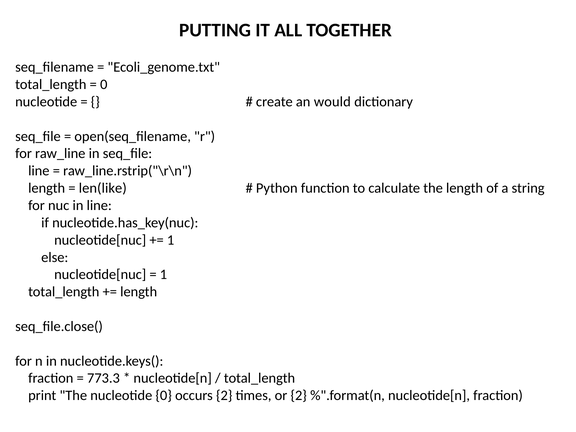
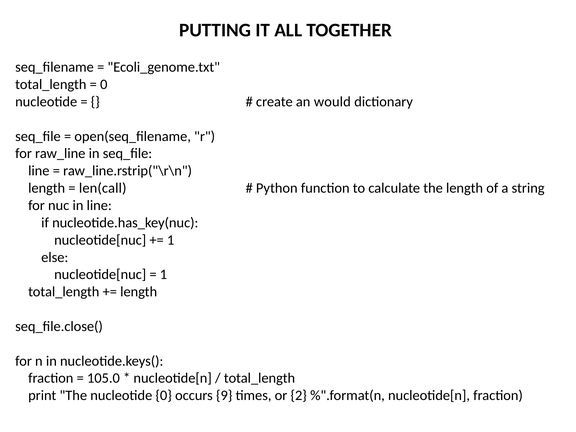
len(like: len(like -> len(call
773.3: 773.3 -> 105.0
occurs 2: 2 -> 9
